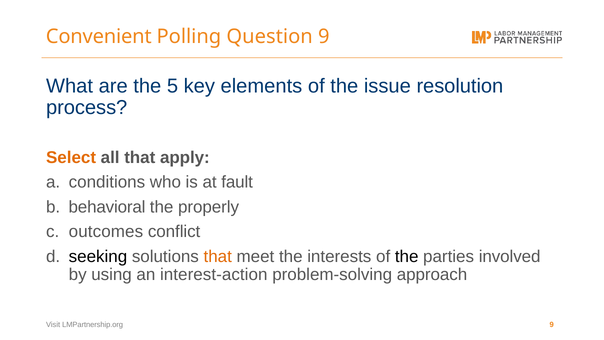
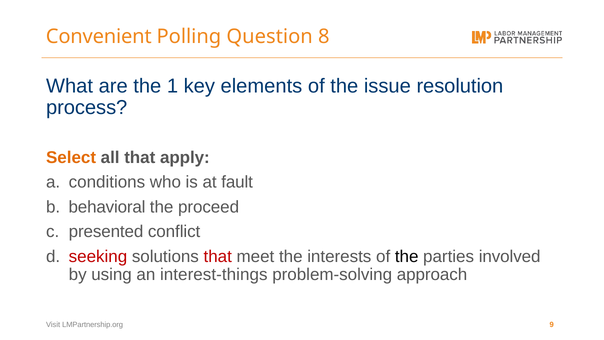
Question 9: 9 -> 8
5: 5 -> 1
properly: properly -> proceed
outcomes: outcomes -> presented
seeking colour: black -> red
that at (218, 256) colour: orange -> red
interest-action: interest-action -> interest-things
